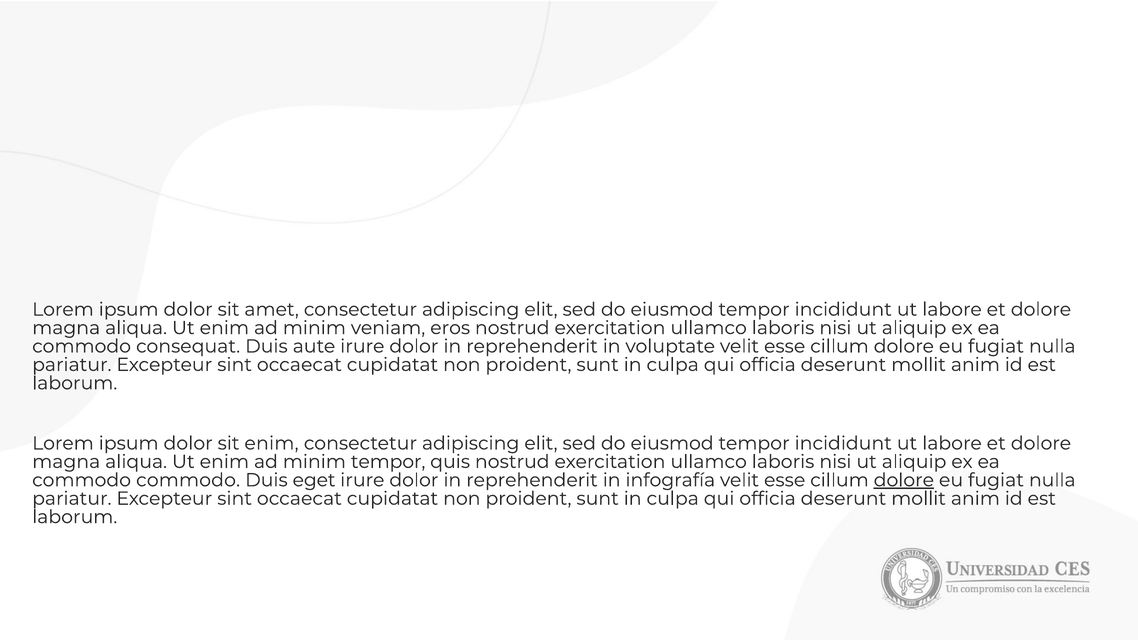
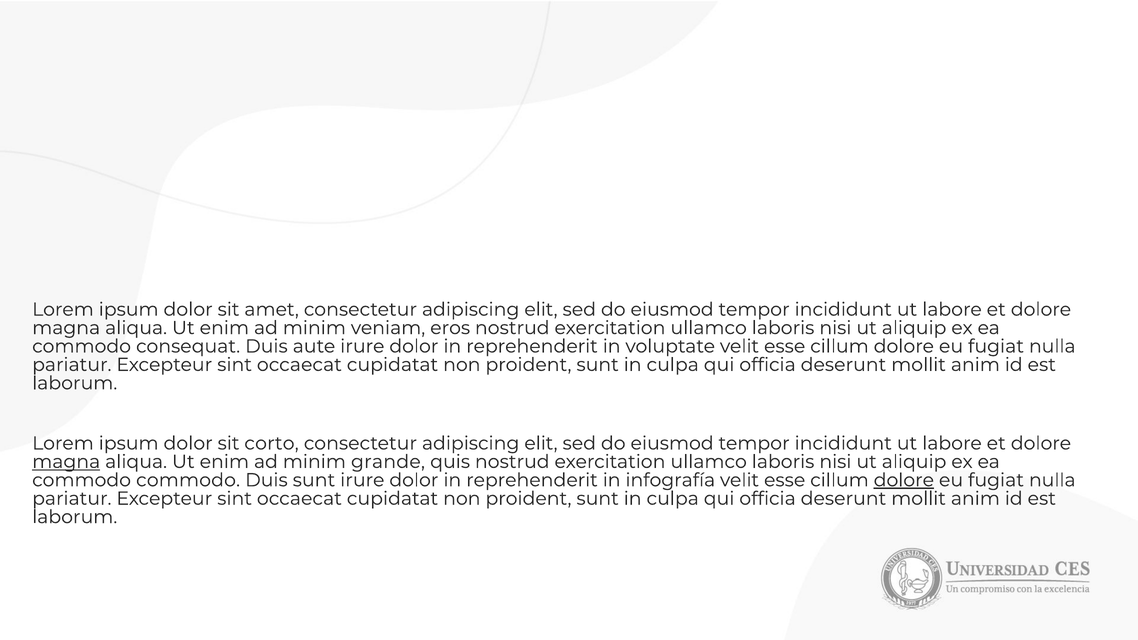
sit enim: enim -> corto
magna at (66, 462) underline: none -> present
minim tempor: tempor -> grande
Duis eget: eget -> sunt
